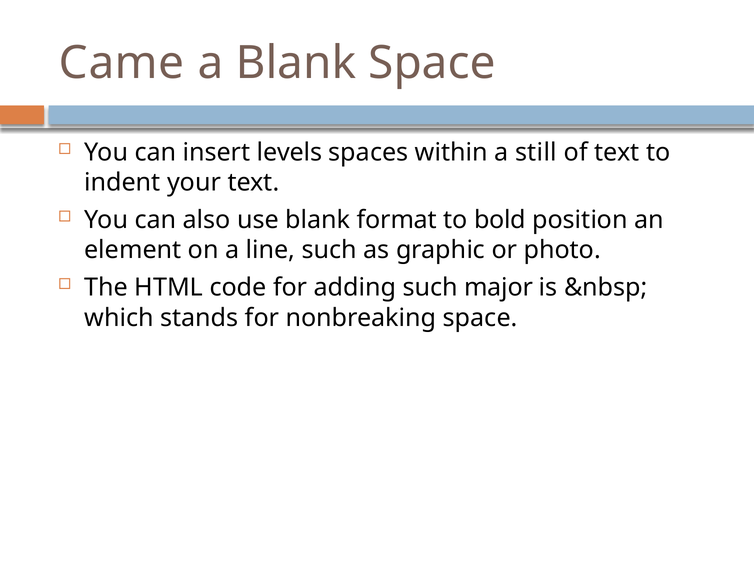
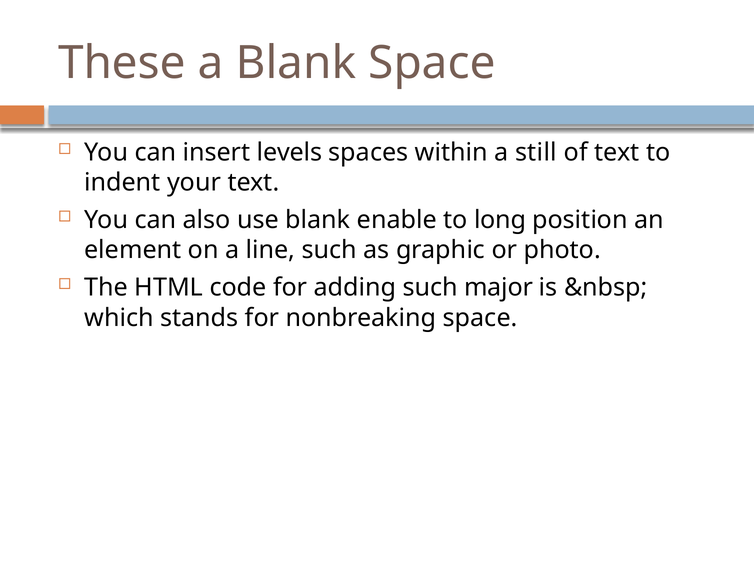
Came: Came -> These
format: format -> enable
bold: bold -> long
